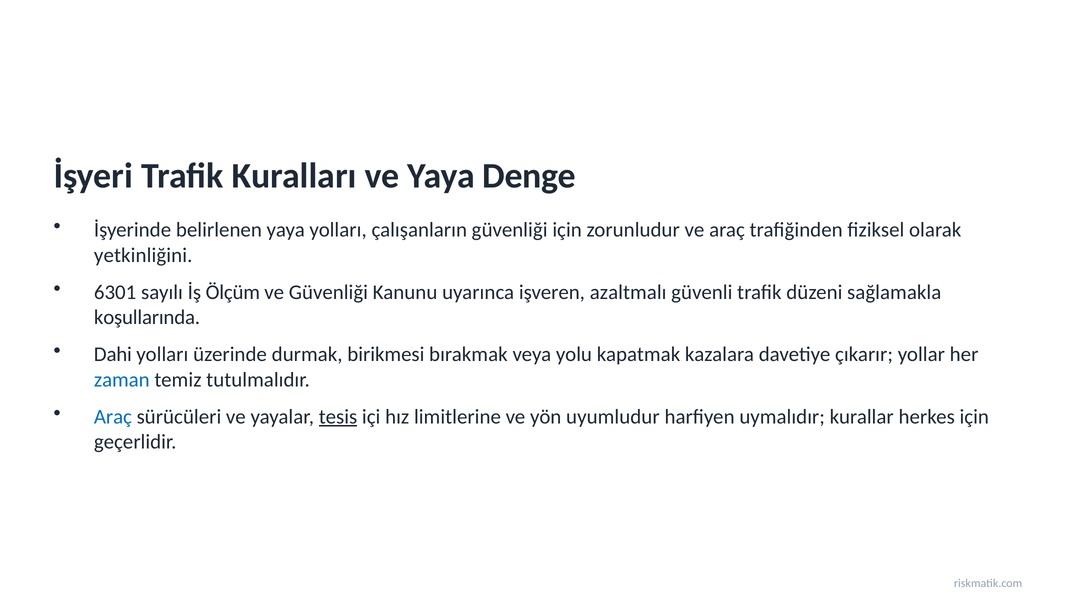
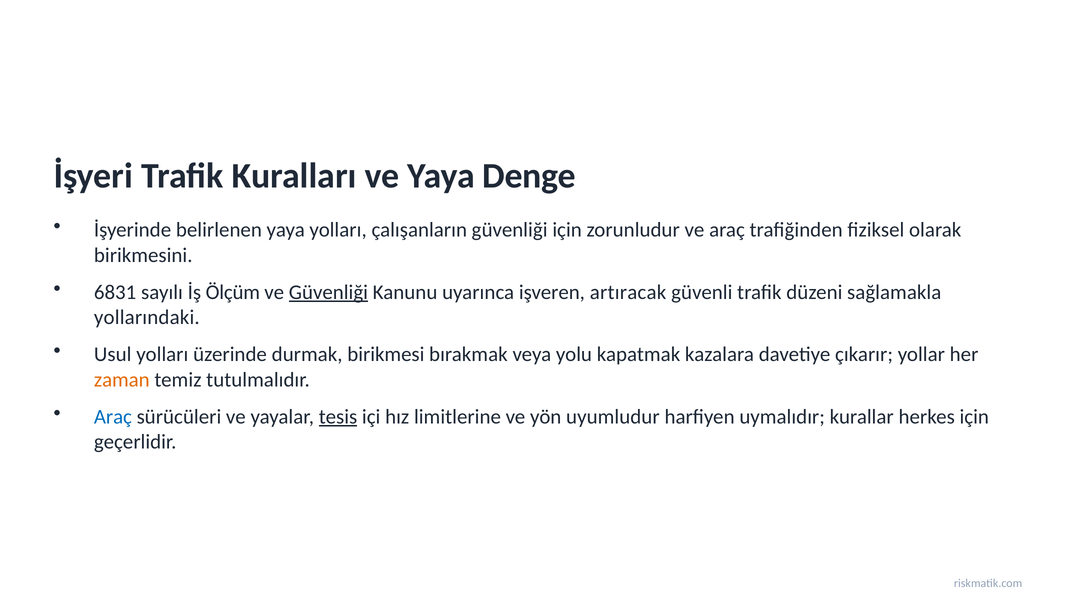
yetkinliğini: yetkinliğini -> birikmesini
6301: 6301 -> 6831
Güvenliği at (328, 292) underline: none -> present
azaltmalı: azaltmalı -> artıracak
koşullarında: koşullarında -> yollarındaki
Dahi: Dahi -> Usul
zaman colour: blue -> orange
